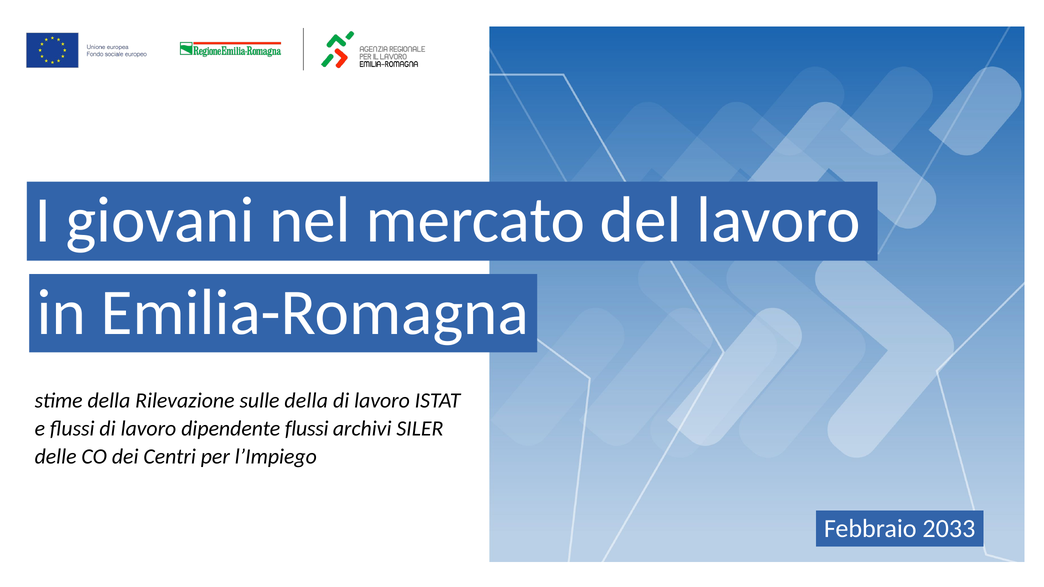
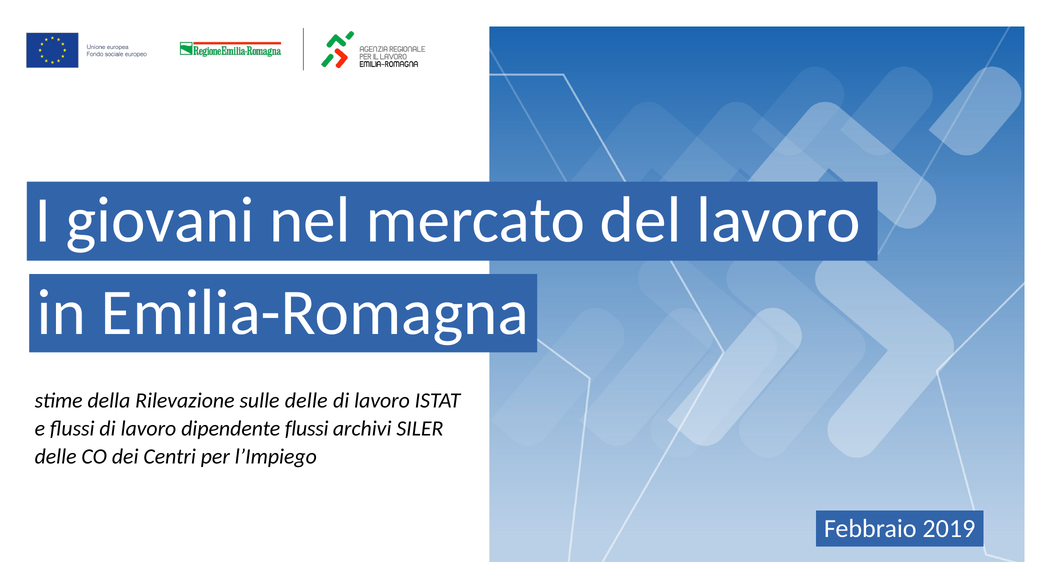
sulle della: della -> delle
2033: 2033 -> 2019
